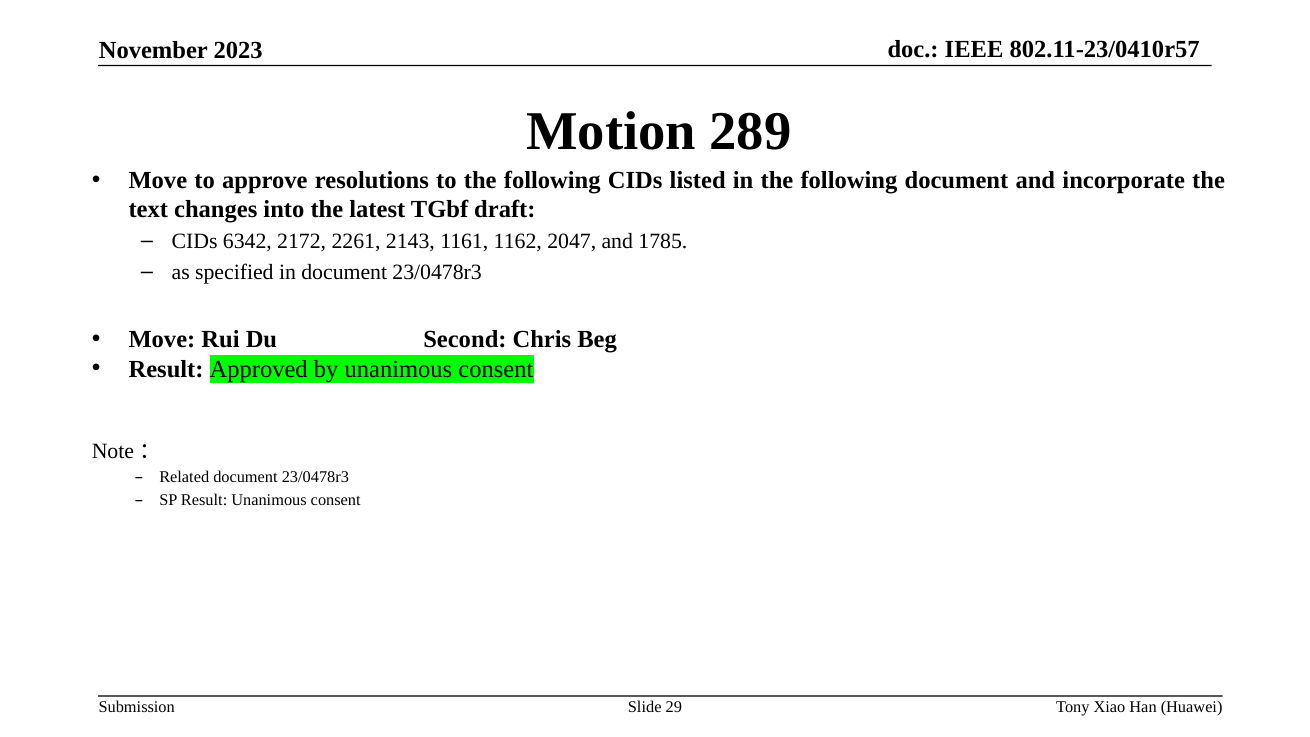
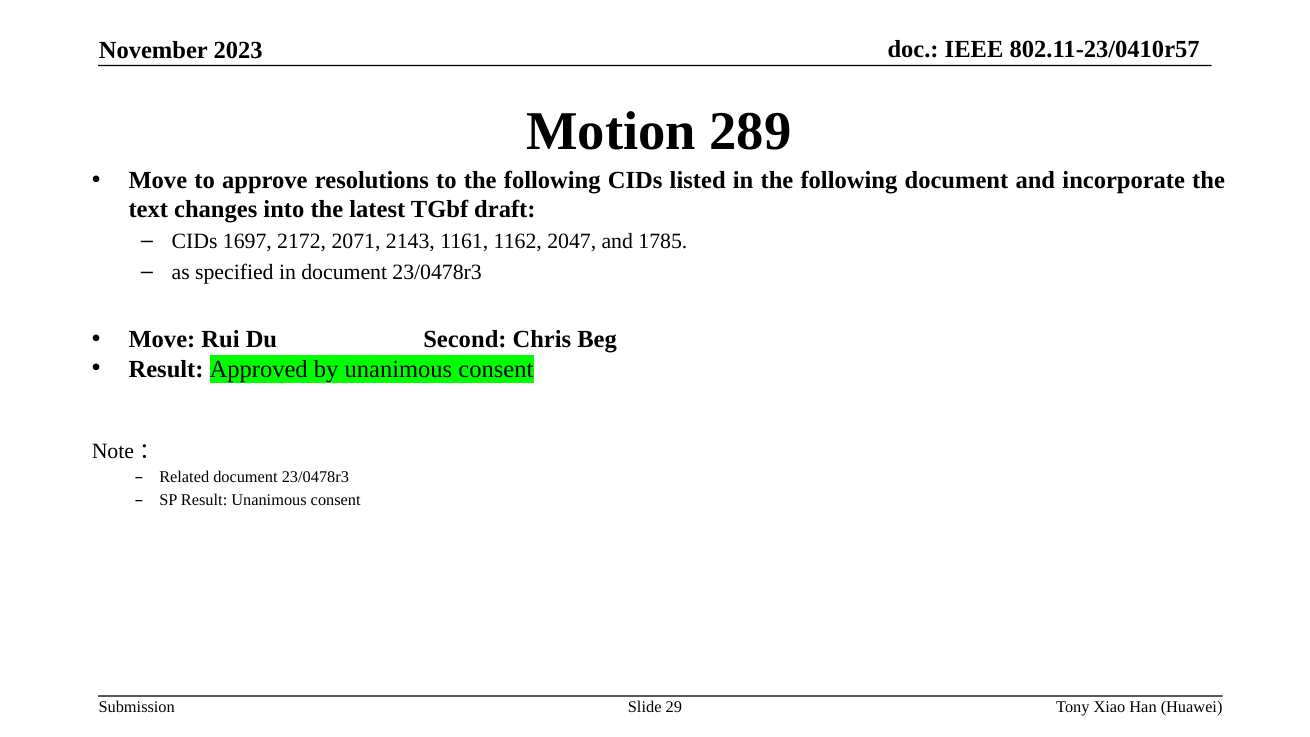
6342: 6342 -> 1697
2261: 2261 -> 2071
